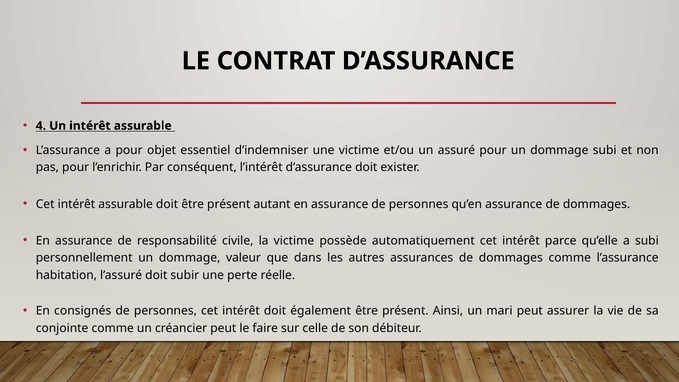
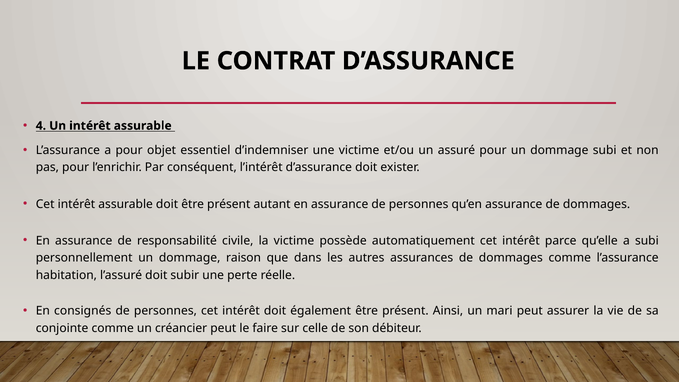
valeur: valeur -> raison
